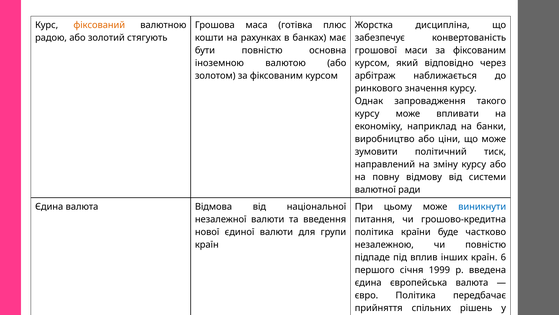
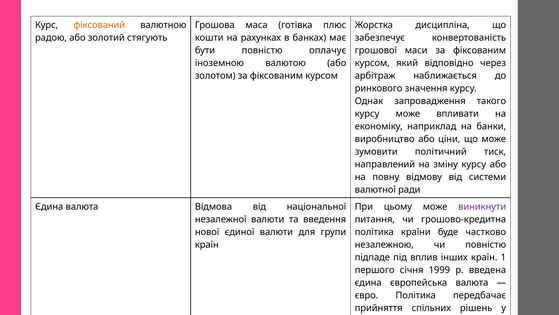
основна: основна -> оплачує
виникнути colour: blue -> purple
6: 6 -> 1
